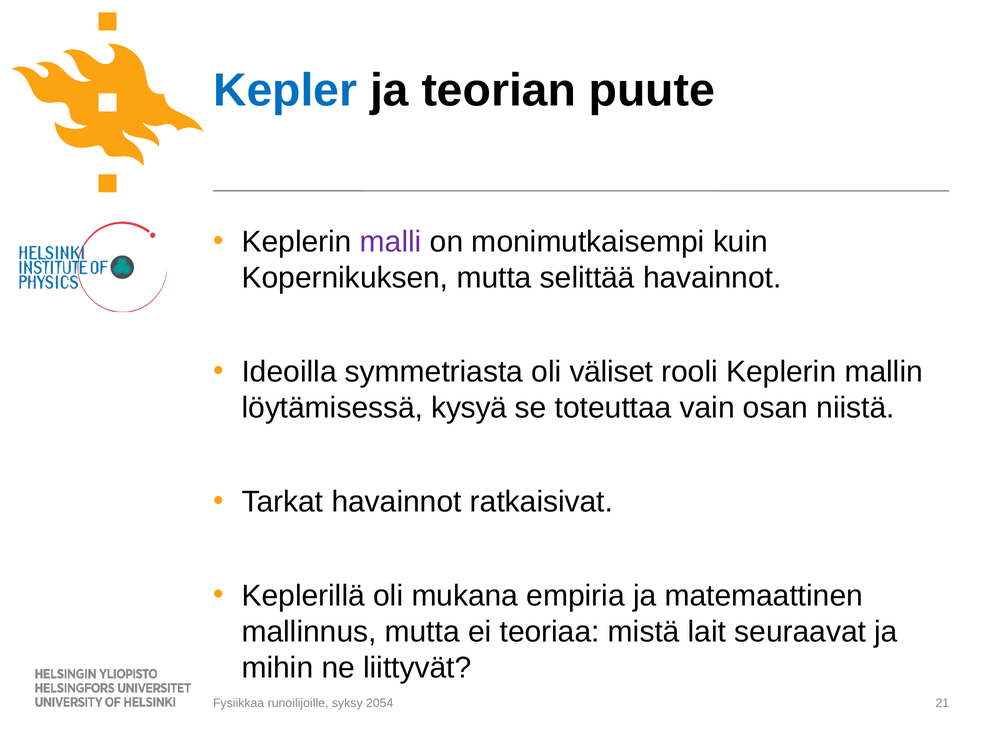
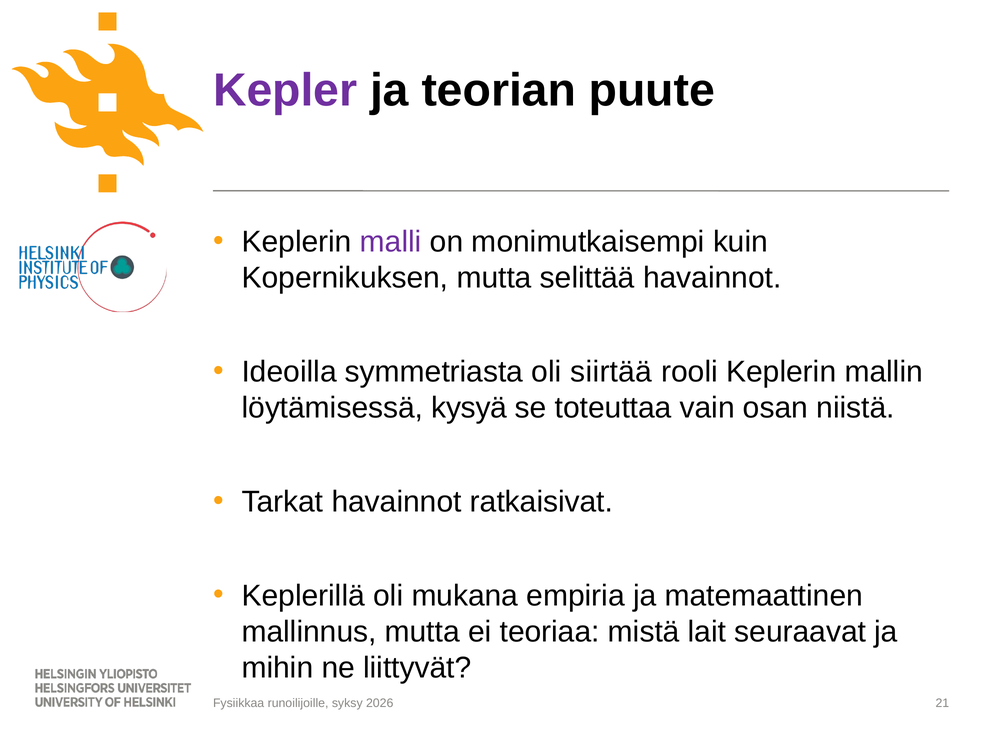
Kepler colour: blue -> purple
väliset: väliset -> siirtää
2054: 2054 -> 2026
